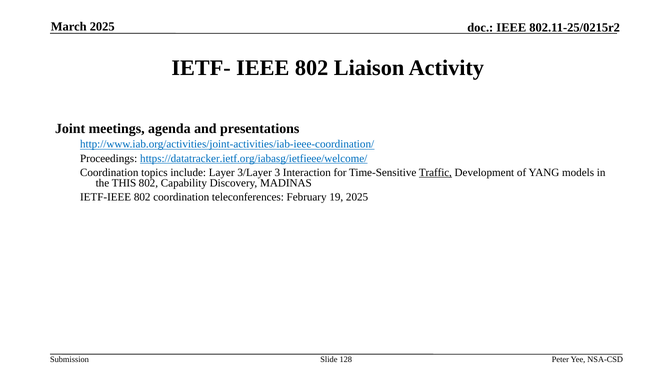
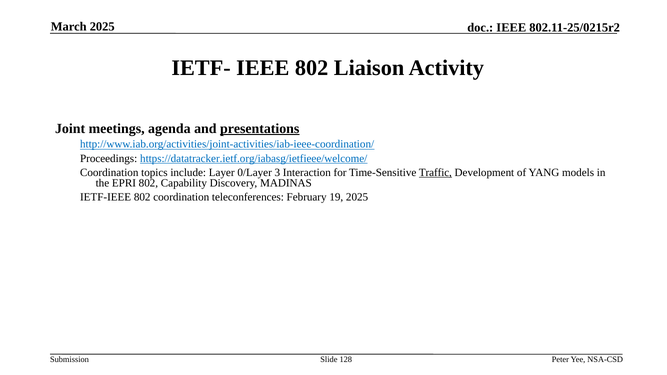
presentations underline: none -> present
3/Layer: 3/Layer -> 0/Layer
THIS: THIS -> EPRI
